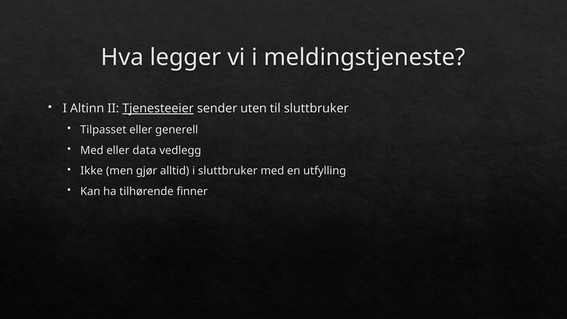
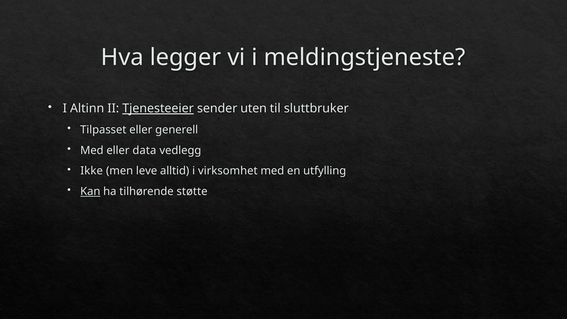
gjør: gjør -> leve
i sluttbruker: sluttbruker -> virksomhet
Kan underline: none -> present
finner: finner -> støtte
